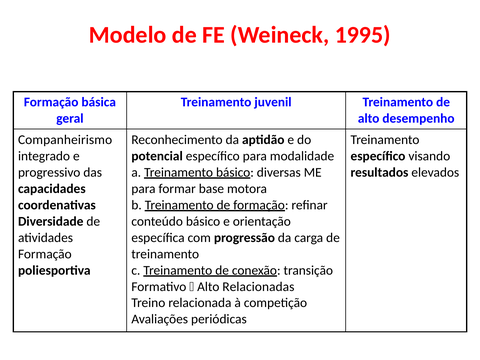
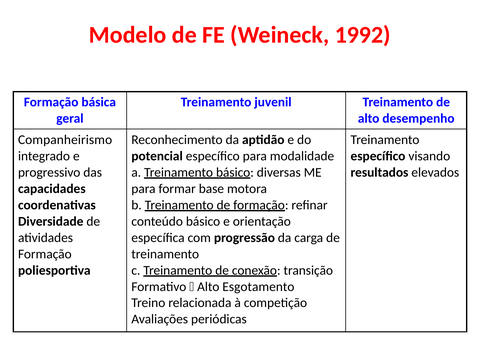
1995: 1995 -> 1992
Relacionadas: Relacionadas -> Esgotamento
